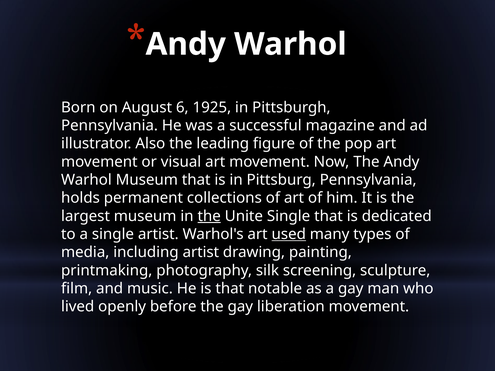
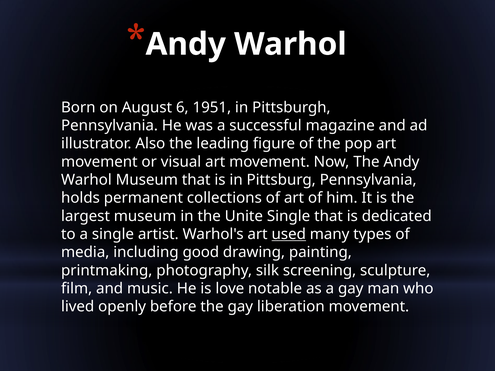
1925: 1925 -> 1951
the at (209, 216) underline: present -> none
including artist: artist -> good
is that: that -> love
